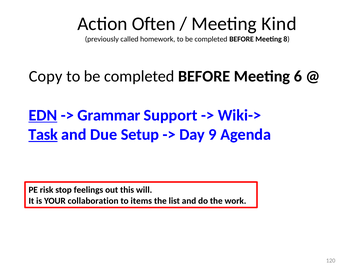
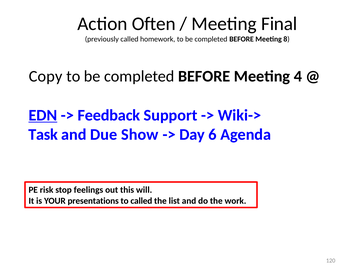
Kind: Kind -> Final
6: 6 -> 4
Grammar: Grammar -> Feedback
Task underline: present -> none
Setup: Setup -> Show
9: 9 -> 6
collaboration: collaboration -> presentations
to items: items -> called
